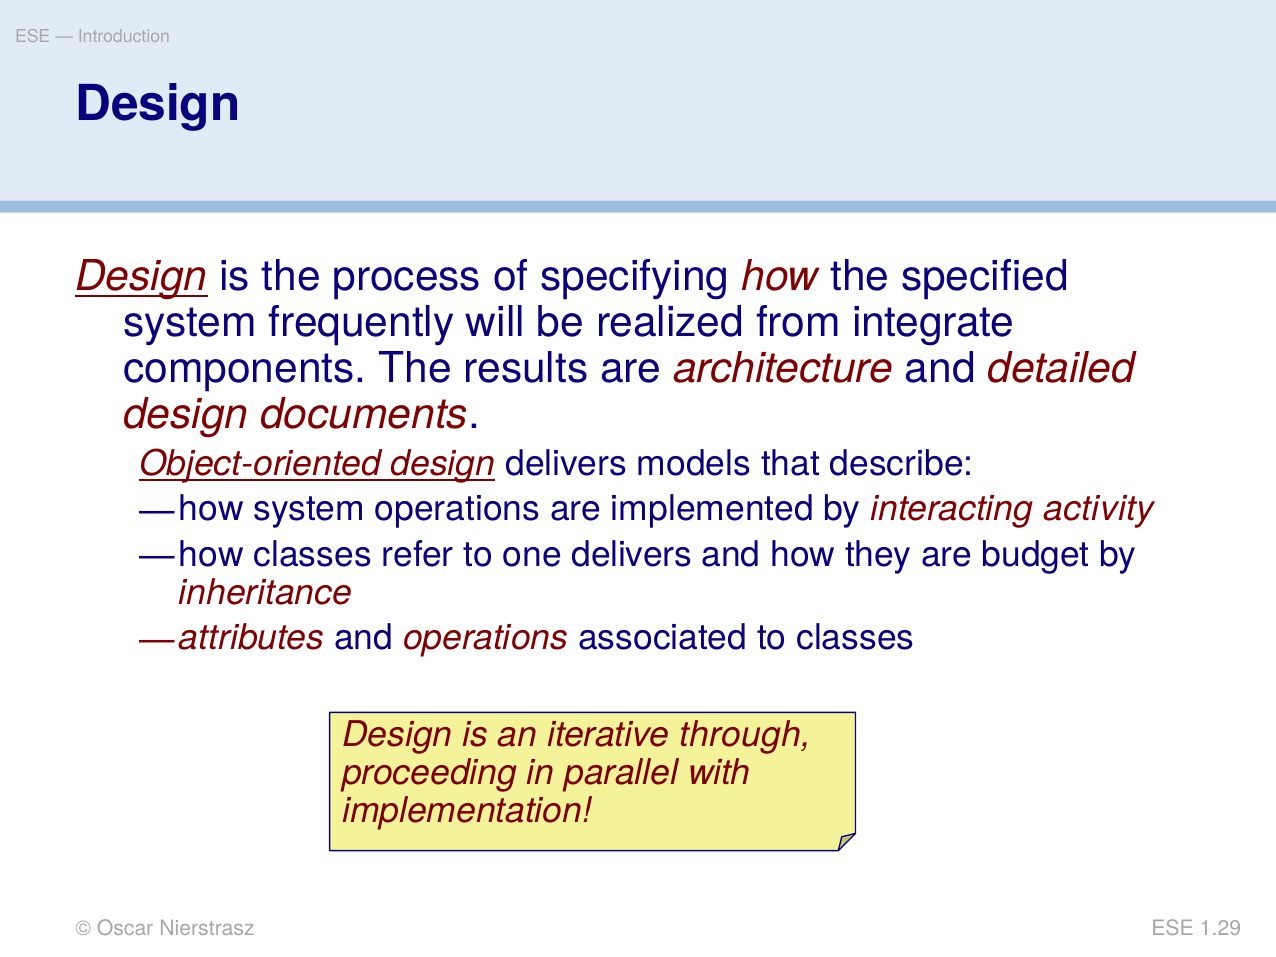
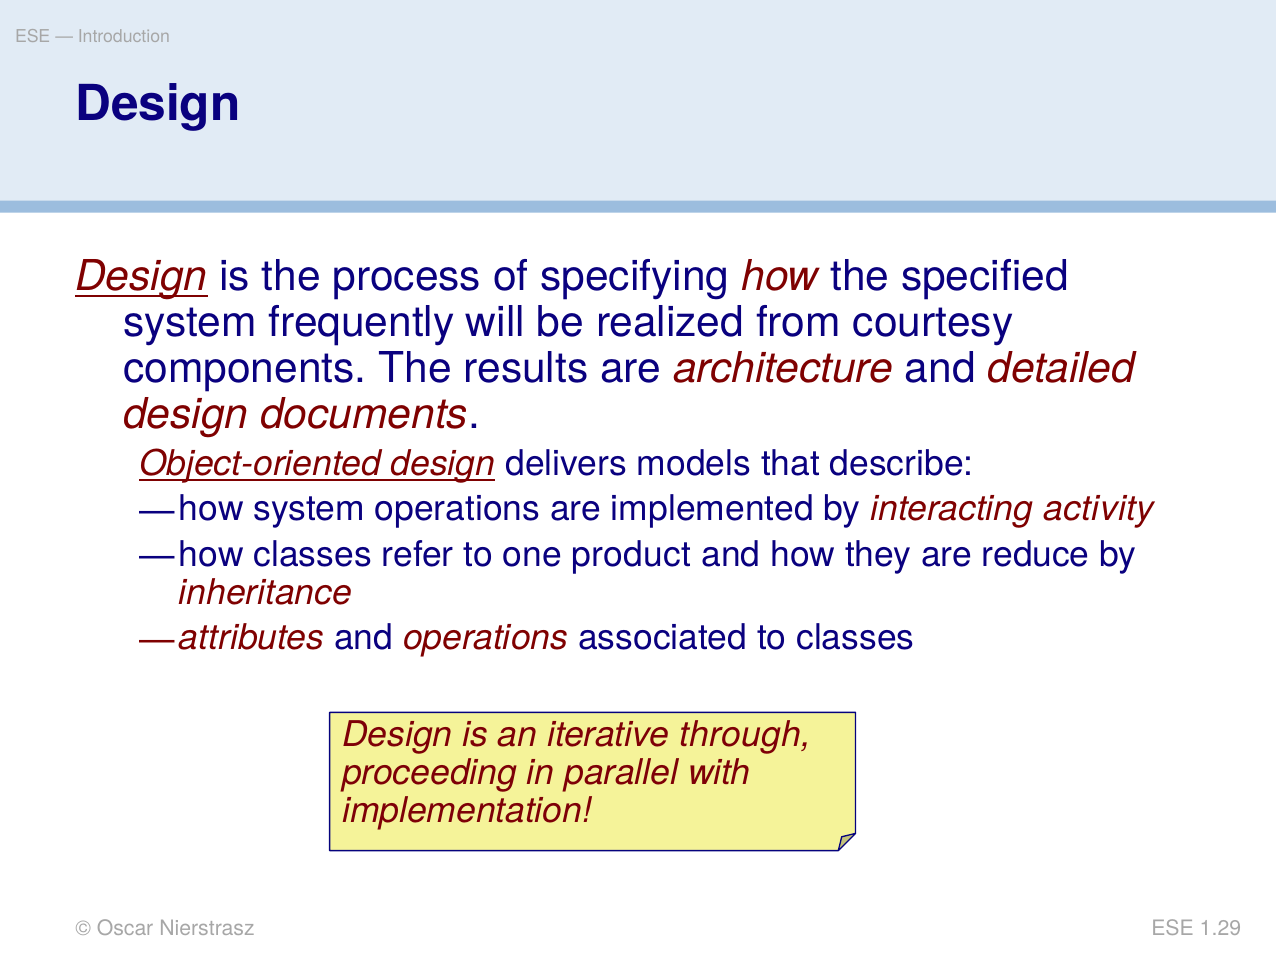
integrate: integrate -> courtesy
one delivers: delivers -> product
budget: budget -> reduce
